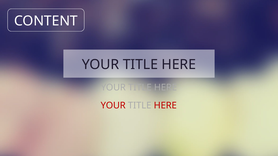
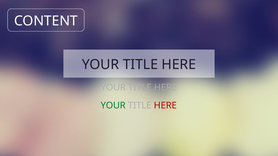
YOUR at (113, 106) colour: red -> green
